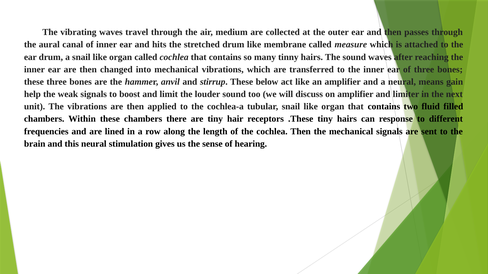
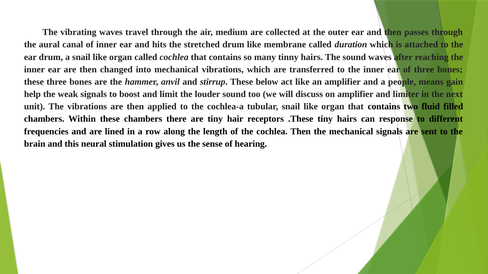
measure: measure -> duration
a neural: neural -> people
